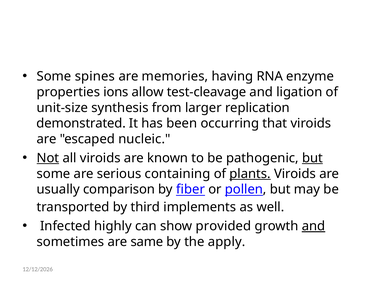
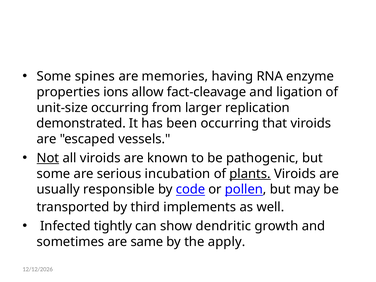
test-cleavage: test-cleavage -> fact-cleavage
unit-size synthesis: synthesis -> occurring
nucleic: nucleic -> vessels
but at (312, 158) underline: present -> none
containing: containing -> incubation
comparison: comparison -> responsible
fiber: fiber -> code
highly: highly -> tightly
provided: provided -> dendritic
and at (314, 226) underline: present -> none
